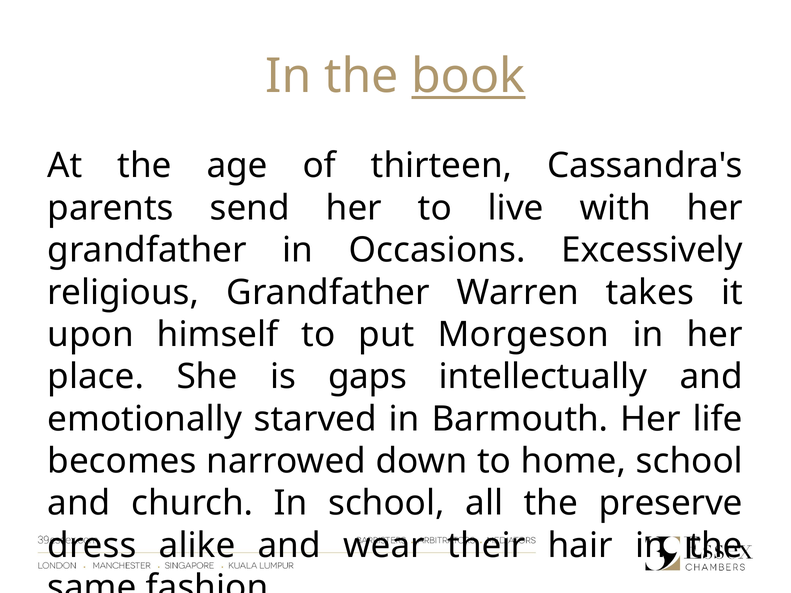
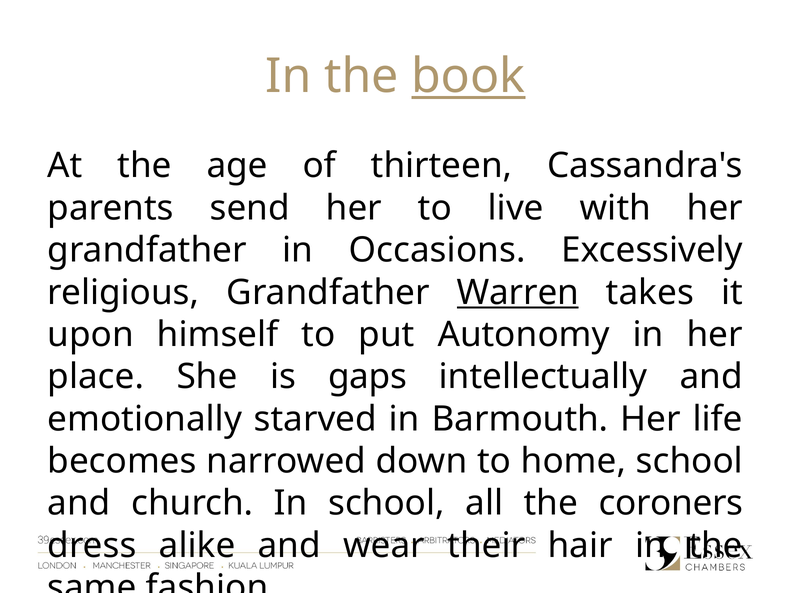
Warren underline: none -> present
Morgeson: Morgeson -> Autonomy
preserve: preserve -> coroners
